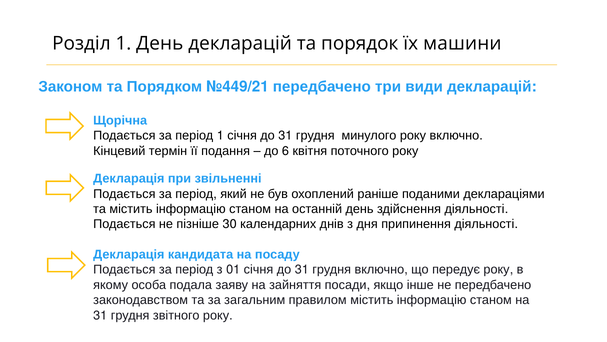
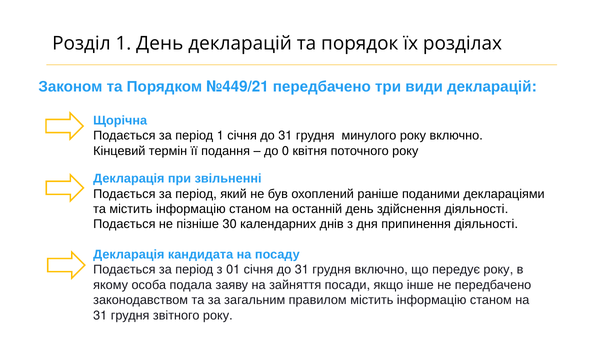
машини: машини -> розділах
6: 6 -> 0
